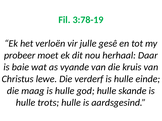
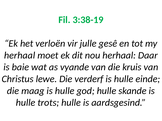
3:78-19: 3:78-19 -> 3:38-19
probeer at (20, 55): probeer -> herhaal
